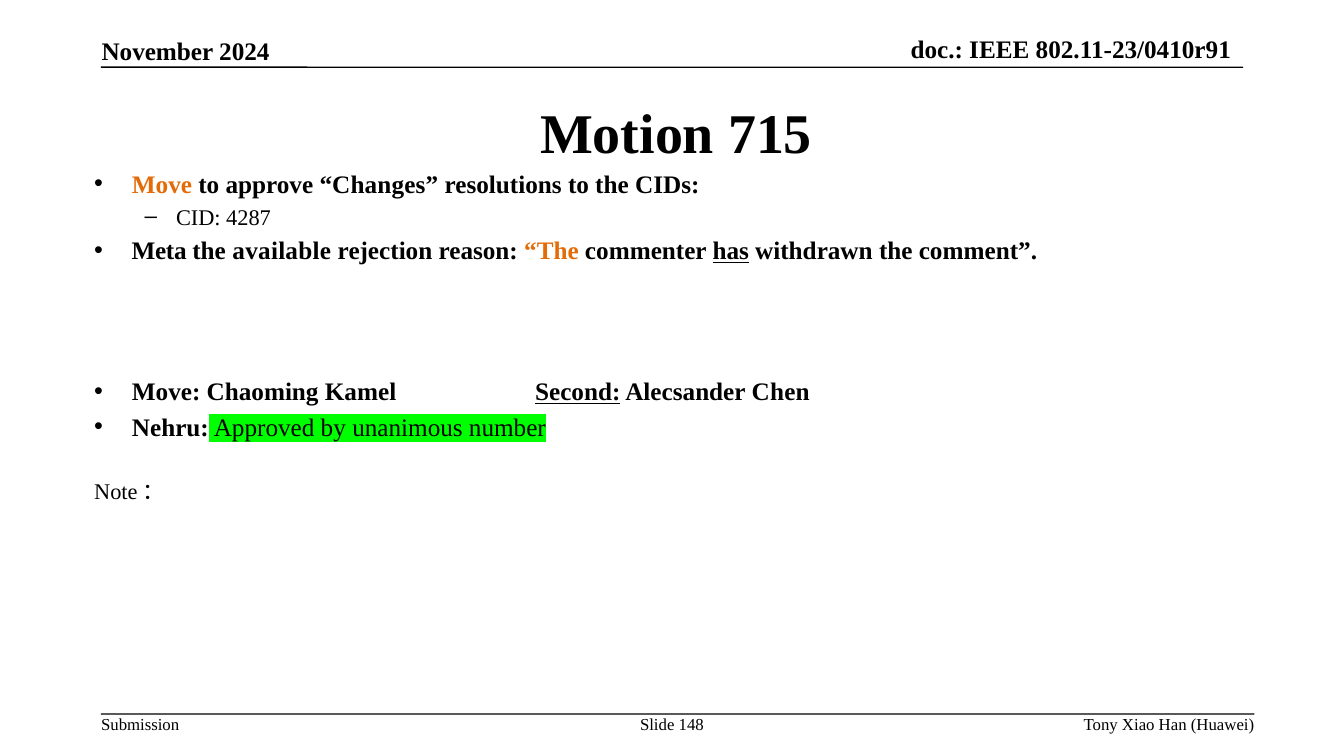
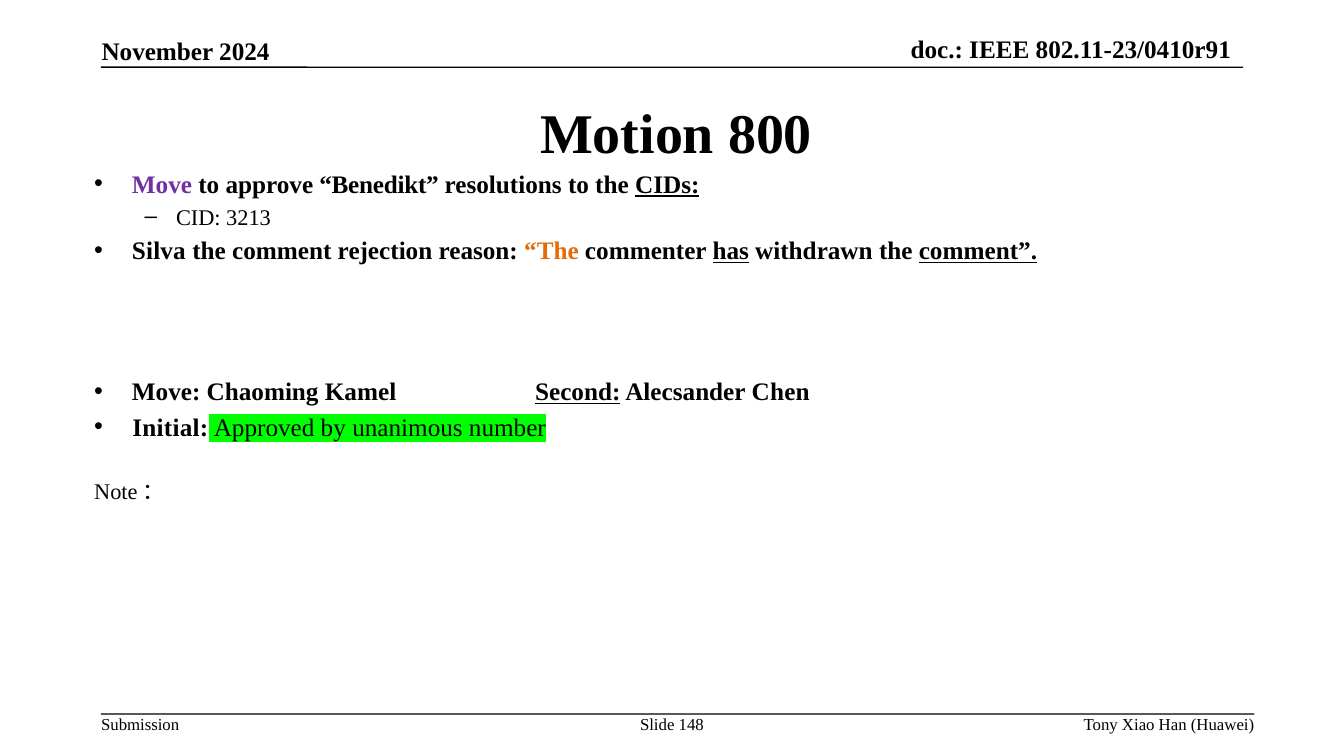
715: 715 -> 800
Move at (162, 185) colour: orange -> purple
Changes: Changes -> Benedikt
CIDs underline: none -> present
4287: 4287 -> 3213
Meta: Meta -> Silva
available at (282, 252): available -> comment
comment at (978, 252) underline: none -> present
Nehru: Nehru -> Initial
